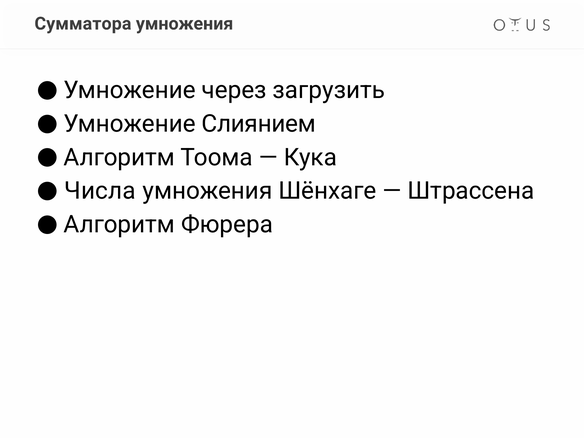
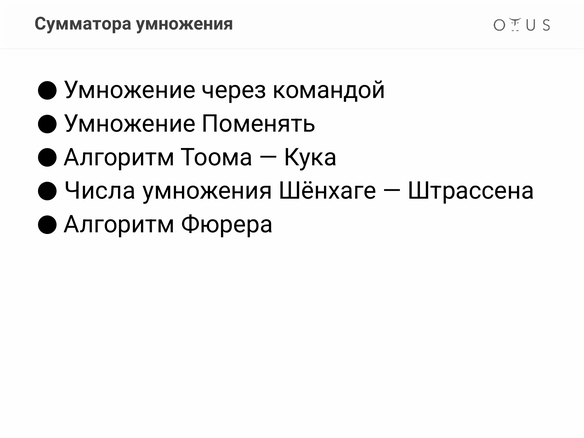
загрузить: загрузить -> командой
Слиянием: Слиянием -> Поменять
